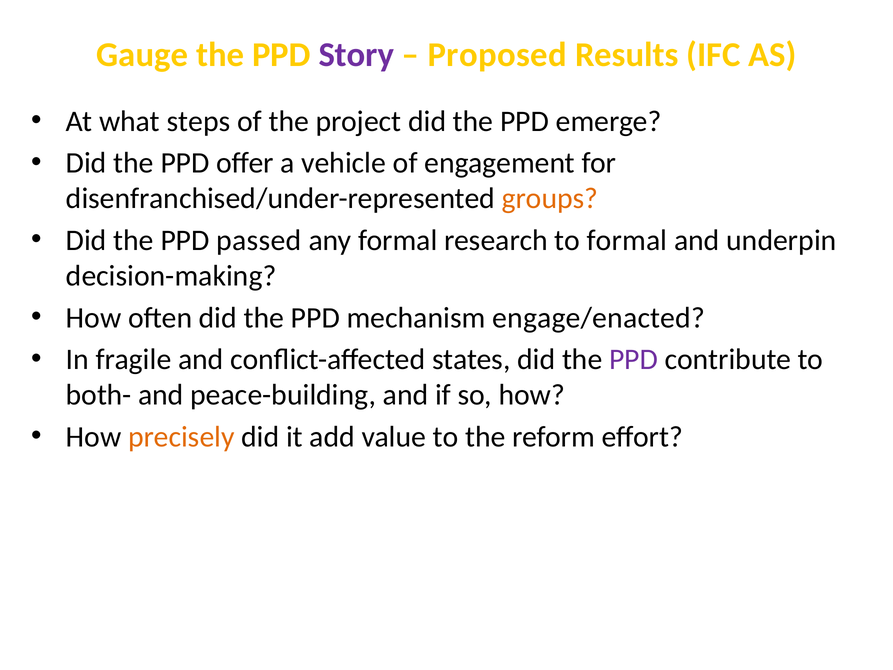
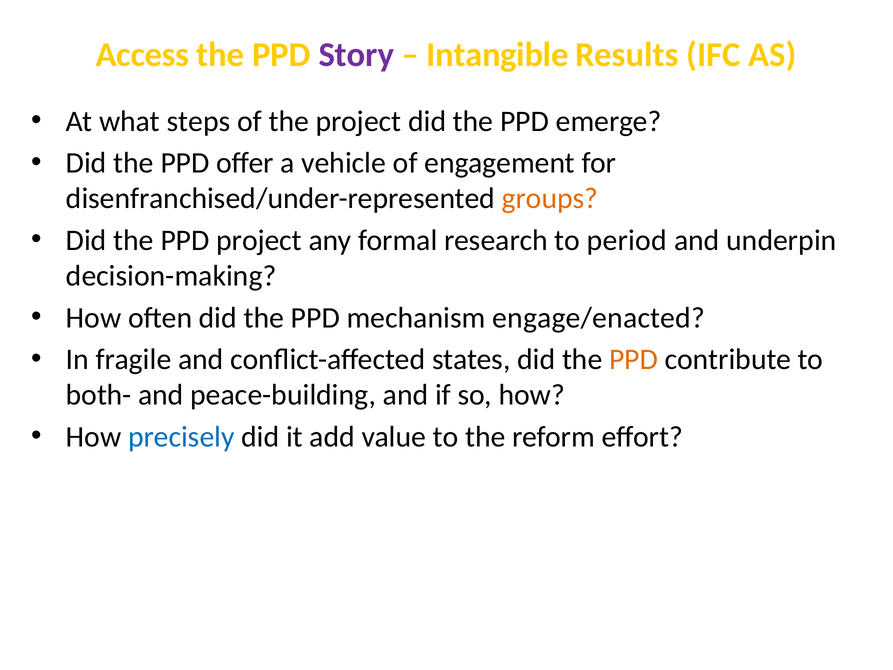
Gauge: Gauge -> Access
Proposed: Proposed -> Intangible
PPD passed: passed -> project
to formal: formal -> period
PPD at (634, 359) colour: purple -> orange
precisely colour: orange -> blue
